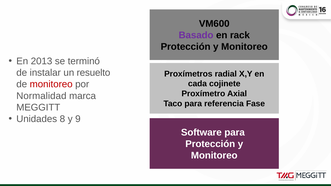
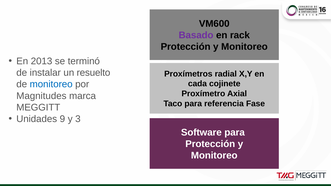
monitoreo at (51, 84) colour: red -> blue
Normalidad: Normalidad -> Magnitudes
8: 8 -> 9
9: 9 -> 3
